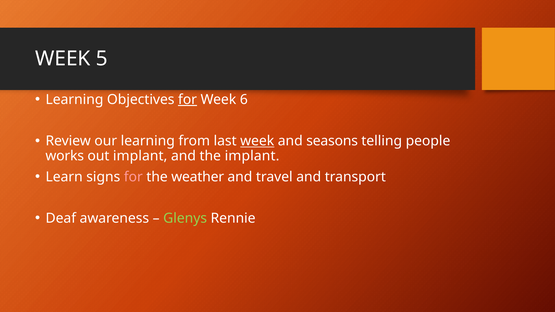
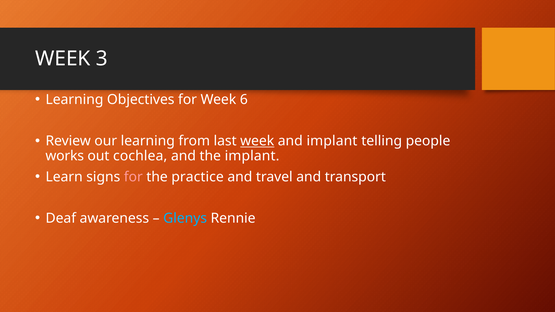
5: 5 -> 3
for at (188, 100) underline: present -> none
and seasons: seasons -> implant
out implant: implant -> cochlea
weather: weather -> practice
Glenys colour: light green -> light blue
